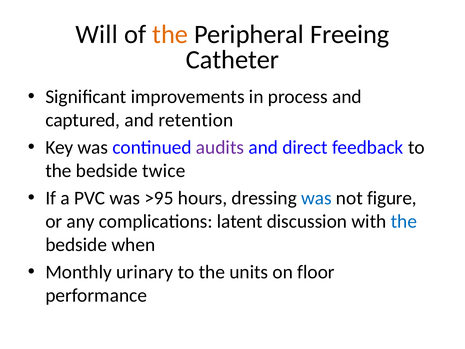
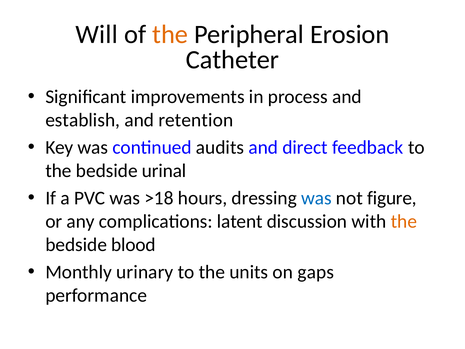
Freeing: Freeing -> Erosion
captured: captured -> establish
audits colour: purple -> black
twice: twice -> urinal
>95: >95 -> >18
the at (404, 221) colour: blue -> orange
when: when -> blood
floor: floor -> gaps
